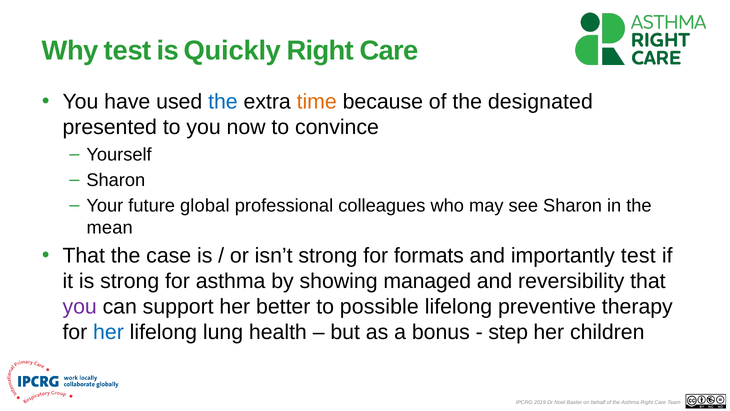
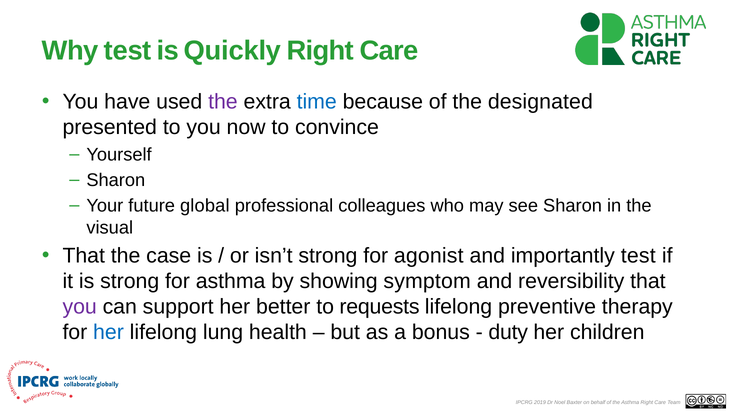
the at (223, 102) colour: blue -> purple
time colour: orange -> blue
mean: mean -> visual
formats: formats -> agonist
managed: managed -> symptom
possible: possible -> requests
step: step -> duty
